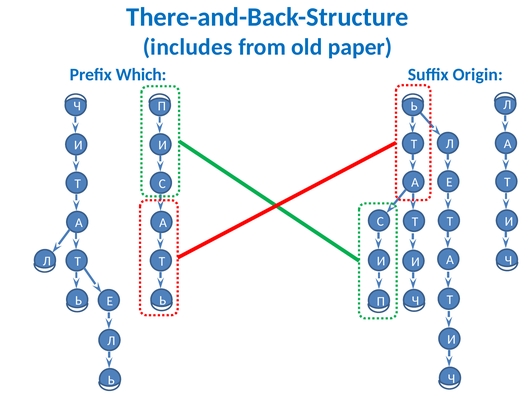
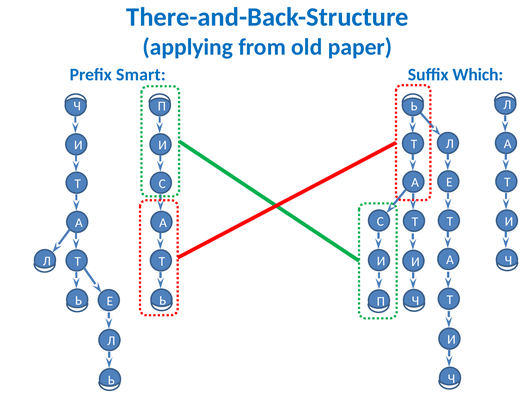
includes: includes -> applying
Which: Which -> Smart
Origin: Origin -> Which
